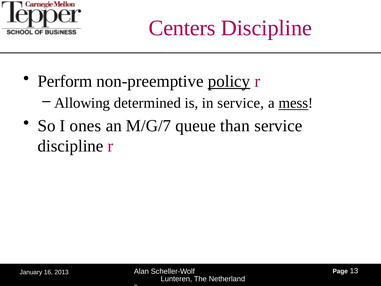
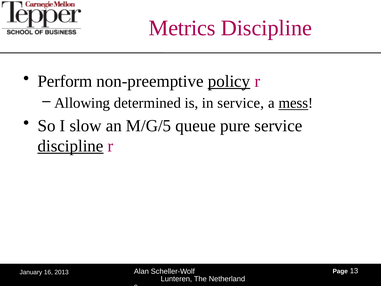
Centers: Centers -> Metrics
ones: ones -> slow
M/G/7: M/G/7 -> M/G/5
than: than -> pure
discipline at (71, 146) underline: none -> present
